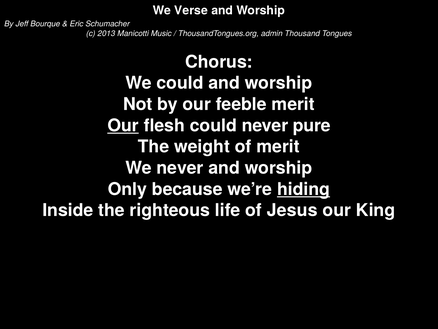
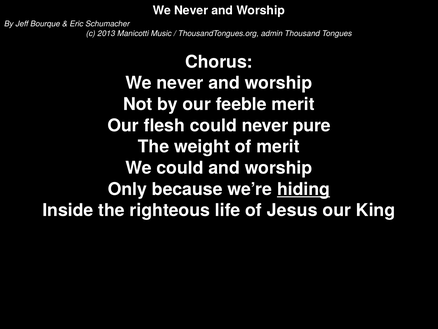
Verse at (191, 10): Verse -> Never
could at (180, 83): could -> never
Our at (123, 125) underline: present -> none
We never: never -> could
